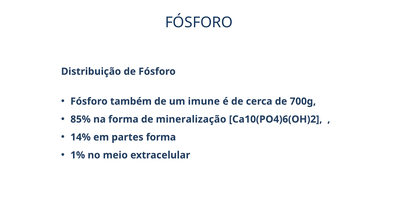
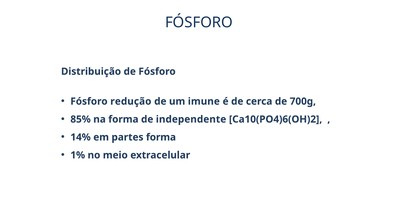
também: também -> redução
mineralização: mineralização -> independente
